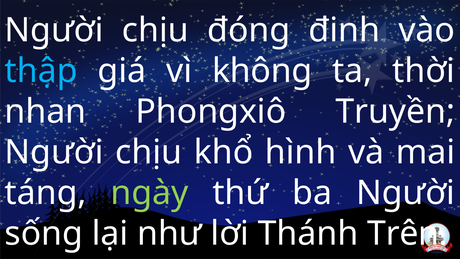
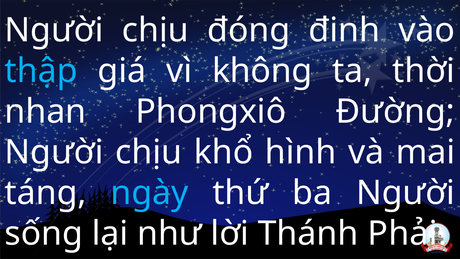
Truyền: Truyền -> Đường
ngày colour: light green -> light blue
Trên: Trên -> Phải
